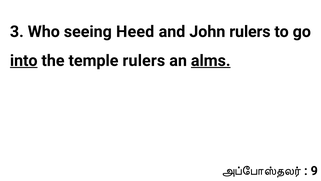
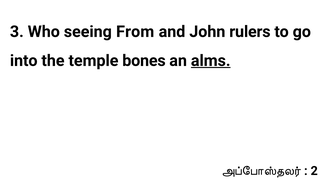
Heed: Heed -> From
into underline: present -> none
temple rulers: rulers -> bones
9: 9 -> 2
